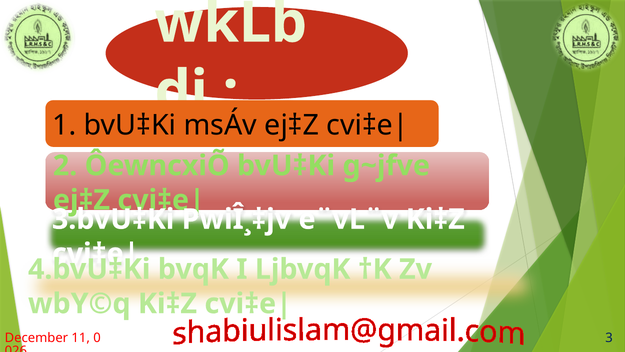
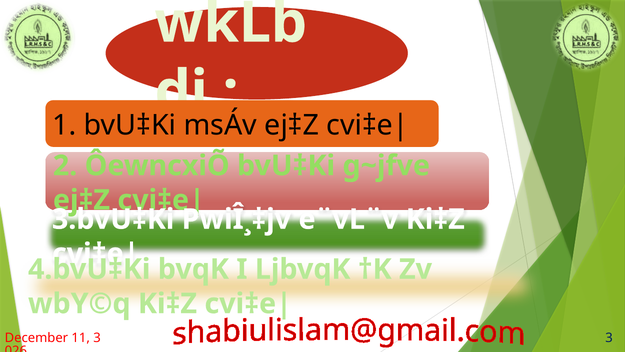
0 at (97, 338): 0 -> 3
